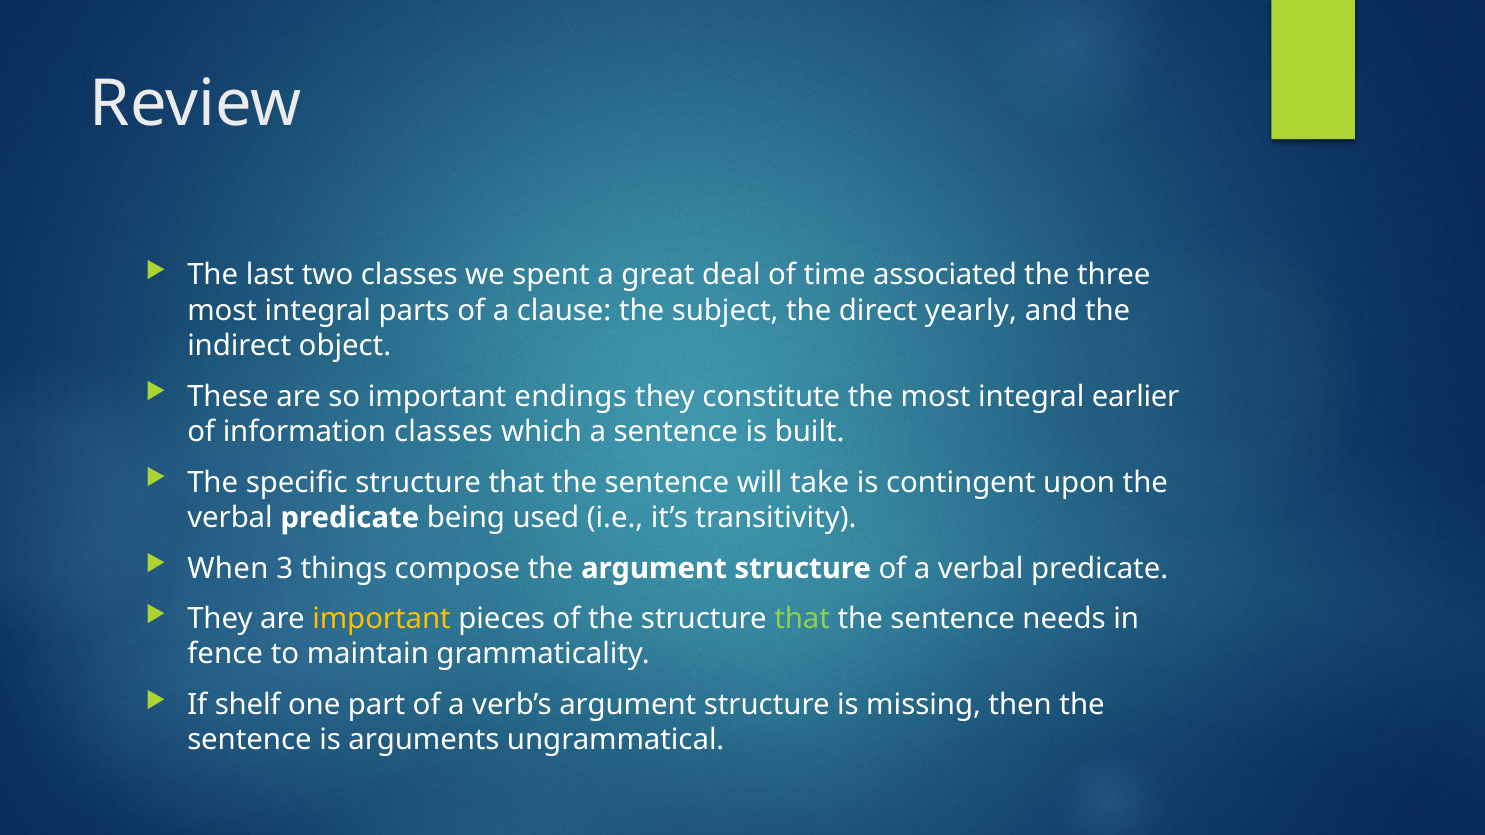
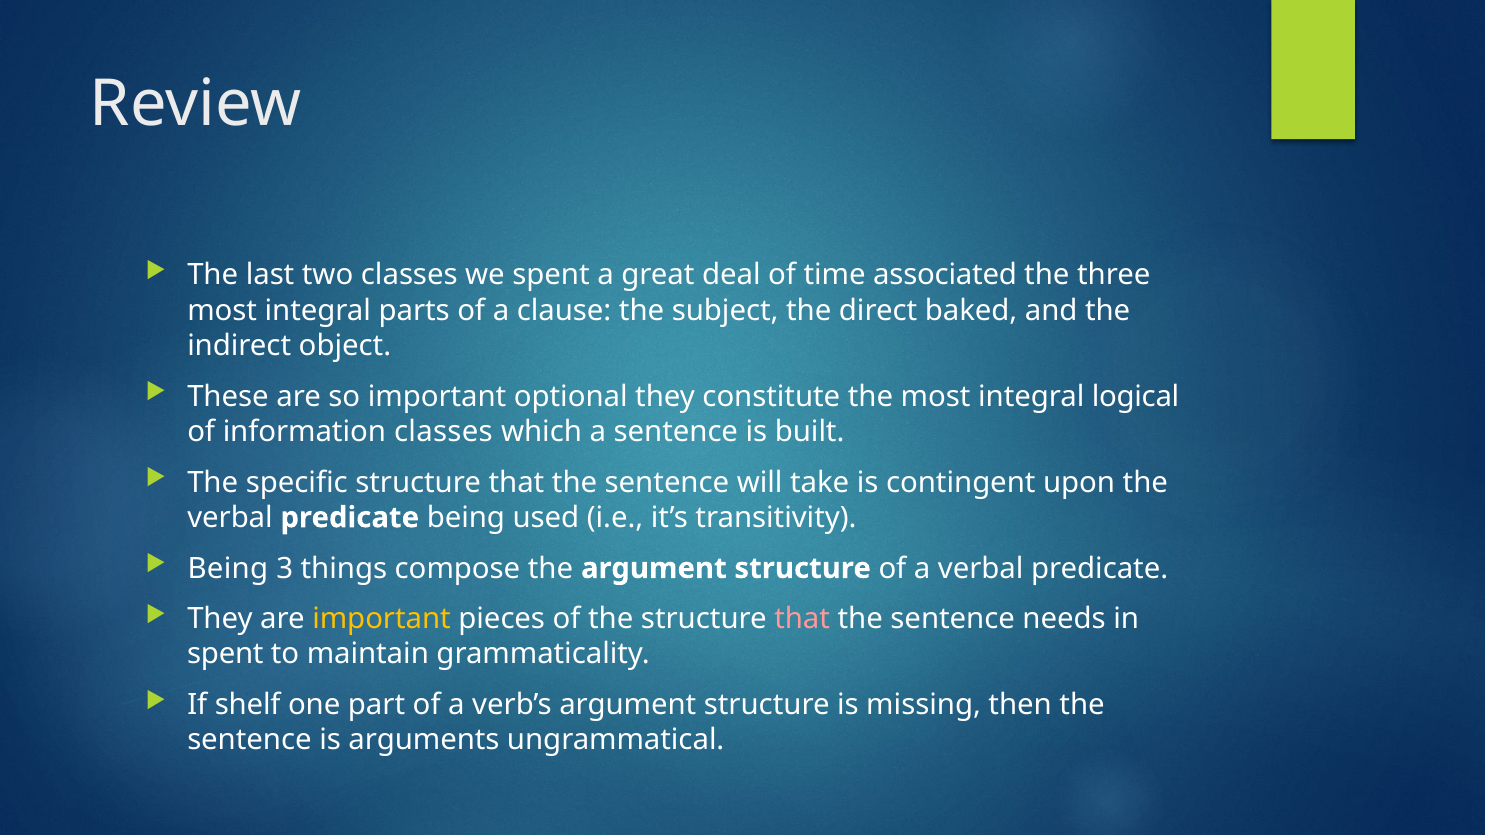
yearly: yearly -> baked
endings: endings -> optional
earlier: earlier -> logical
When at (228, 569): When -> Being
that at (802, 619) colour: light green -> pink
fence at (225, 655): fence -> spent
